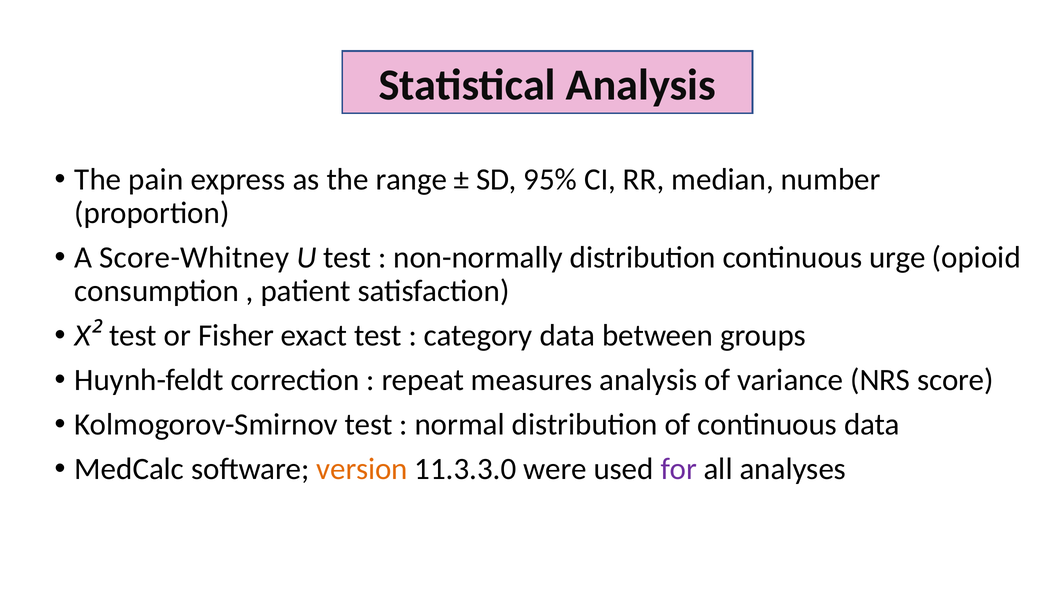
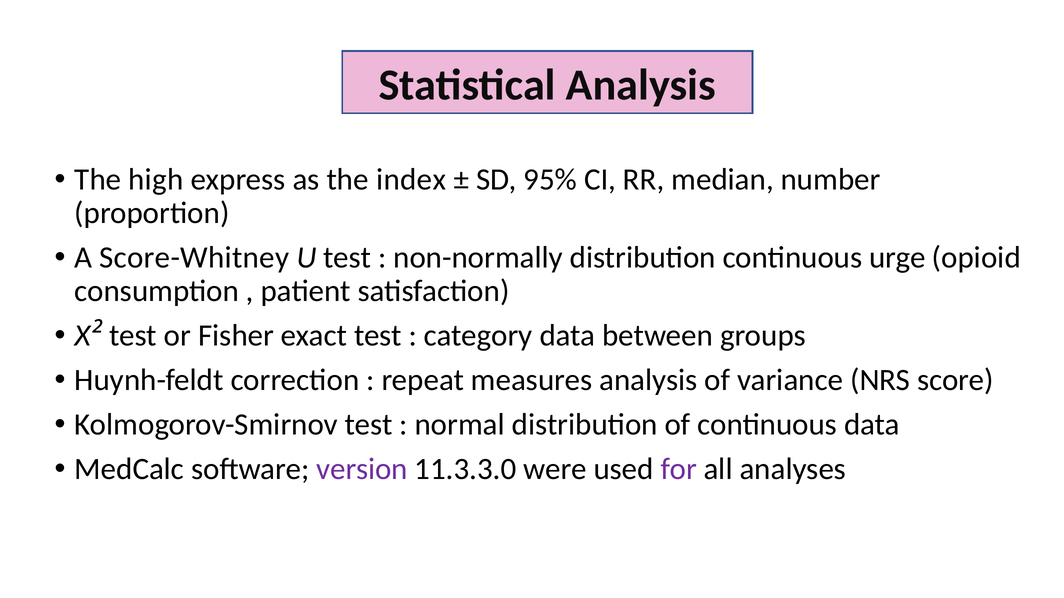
pain: pain -> high
range: range -> index
version colour: orange -> purple
